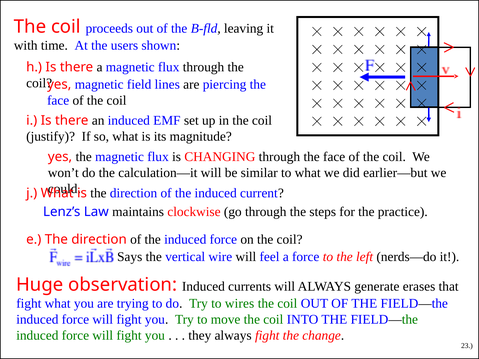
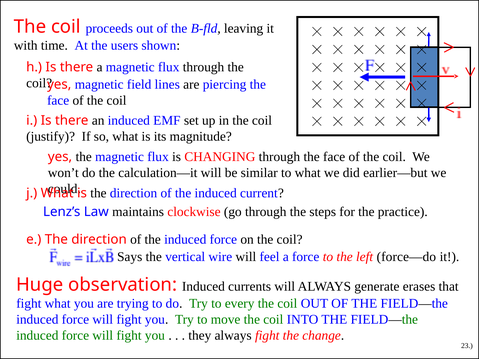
nerds—do: nerds—do -> force—do
wires: wires -> every
